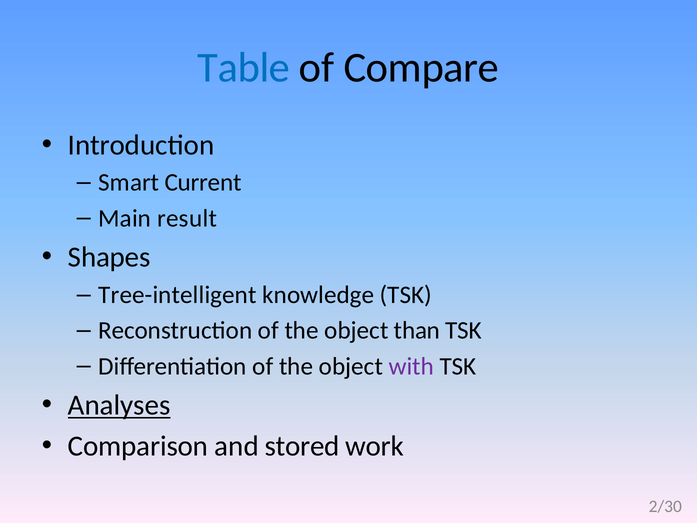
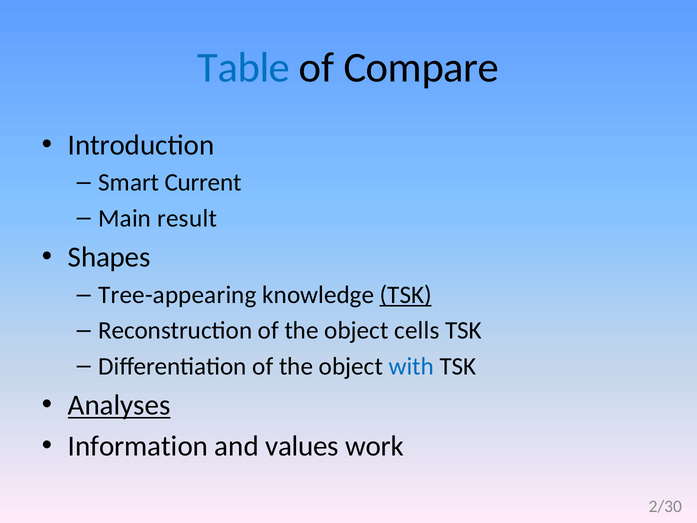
Tree-intelligent: Tree-intelligent -> Tree-appearing
TSK at (406, 295) underline: none -> present
than: than -> cells
with colour: purple -> blue
Comparison: Comparison -> Information
stored: stored -> values
